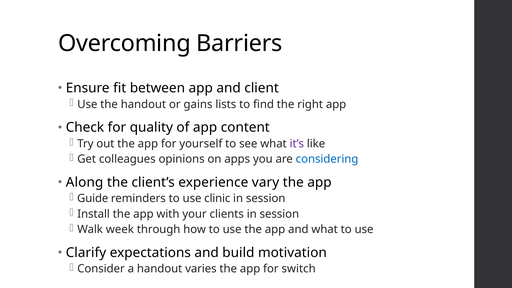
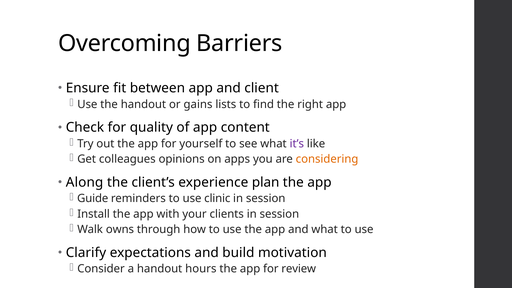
considering colour: blue -> orange
vary: vary -> plan
week: week -> owns
varies: varies -> hours
switch: switch -> review
